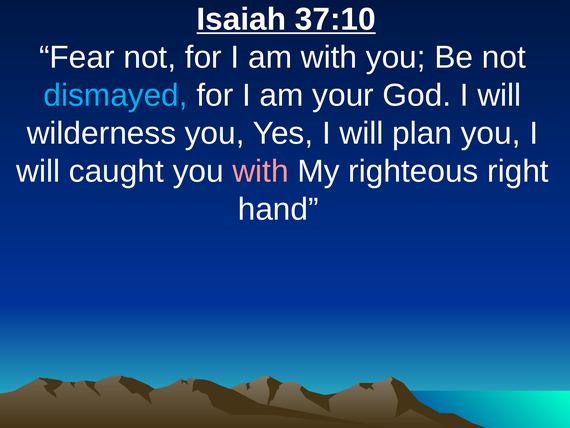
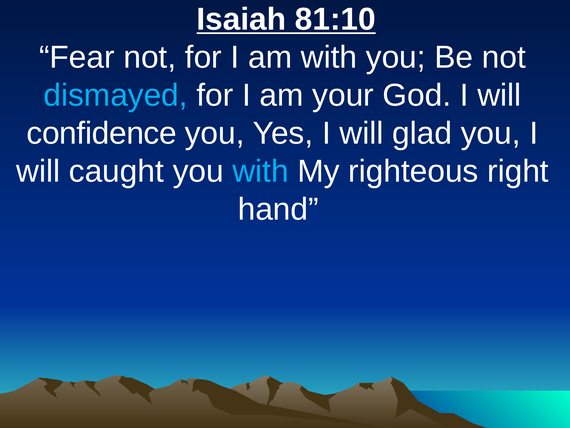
37:10: 37:10 -> 81:10
wilderness: wilderness -> confidence
plan: plan -> glad
with at (261, 171) colour: pink -> light blue
